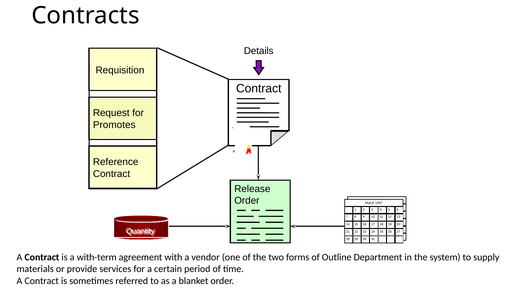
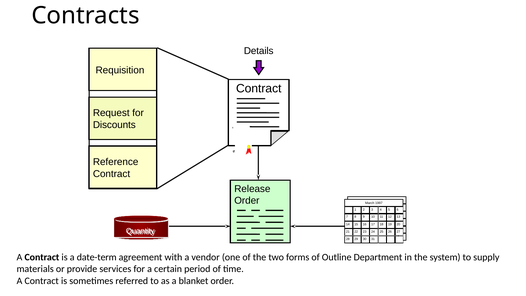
Promotes: Promotes -> Discounts
with-term: with-term -> date-term
